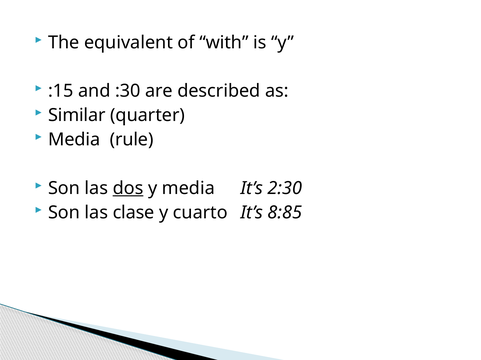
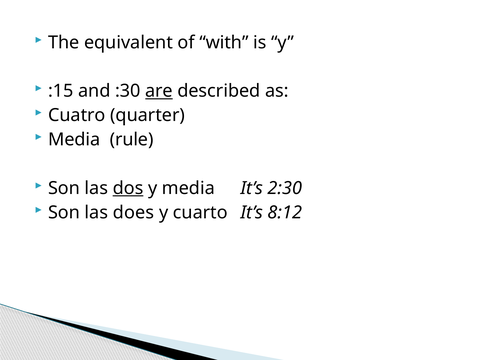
are underline: none -> present
Similar: Similar -> Cuatro
clase: clase -> does
8:85: 8:85 -> 8:12
